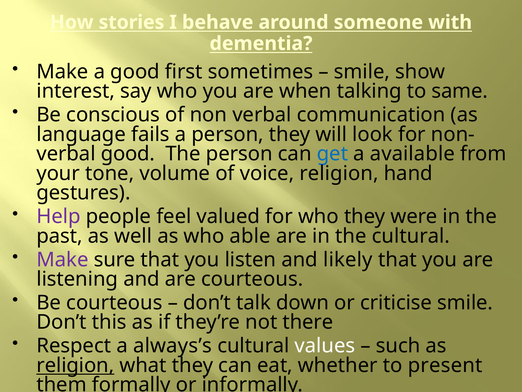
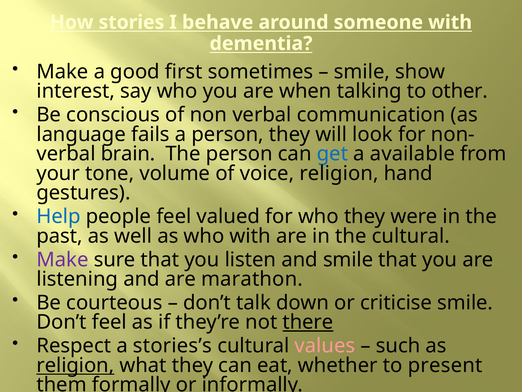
same: same -> other
verbal good: good -> brain
Help colour: purple -> blue
who able: able -> with
and likely: likely -> smile
are courteous: courteous -> marathon
Don’t this: this -> feel
there underline: none -> present
always’s: always’s -> stories’s
values colour: white -> pink
